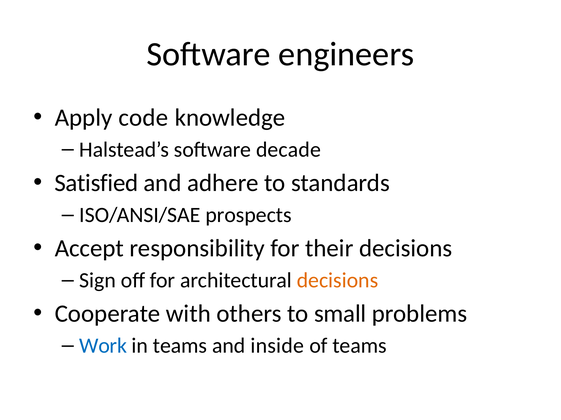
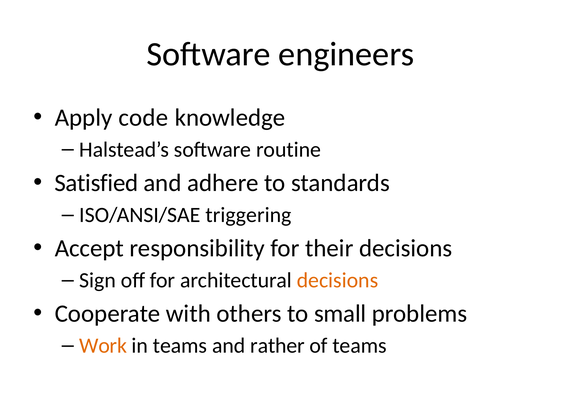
decade: decade -> routine
prospects: prospects -> triggering
Work colour: blue -> orange
inside: inside -> rather
